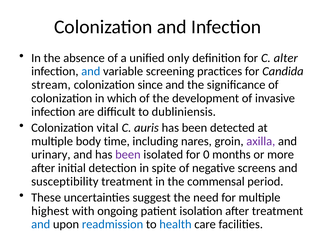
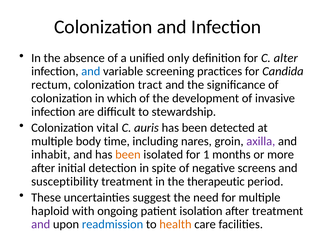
stream: stream -> rectum
since: since -> tract
dubliniensis: dubliniensis -> stewardship
urinary: urinary -> inhabit
been at (128, 155) colour: purple -> orange
0: 0 -> 1
commensal: commensal -> therapeutic
highest: highest -> haploid
and at (41, 224) colour: blue -> purple
health colour: blue -> orange
